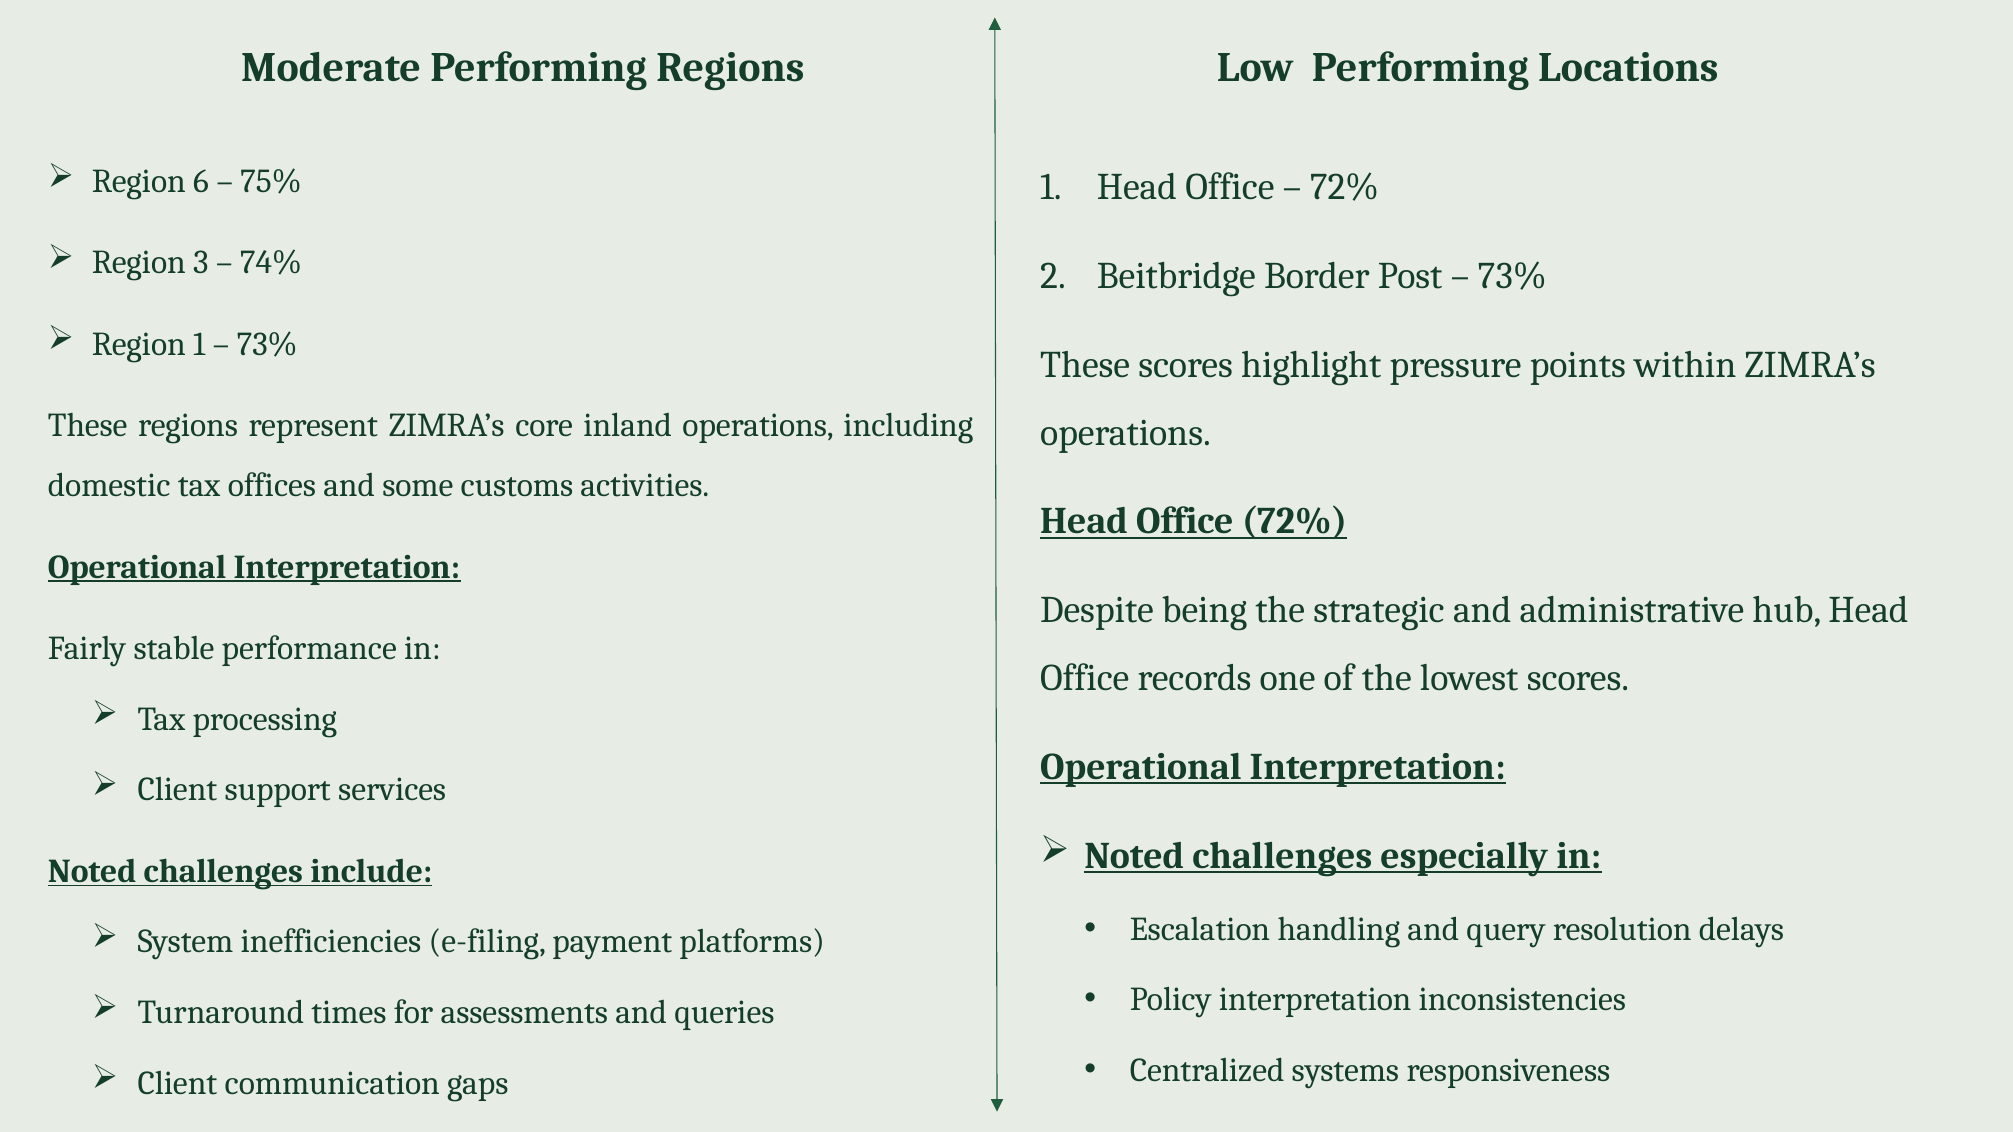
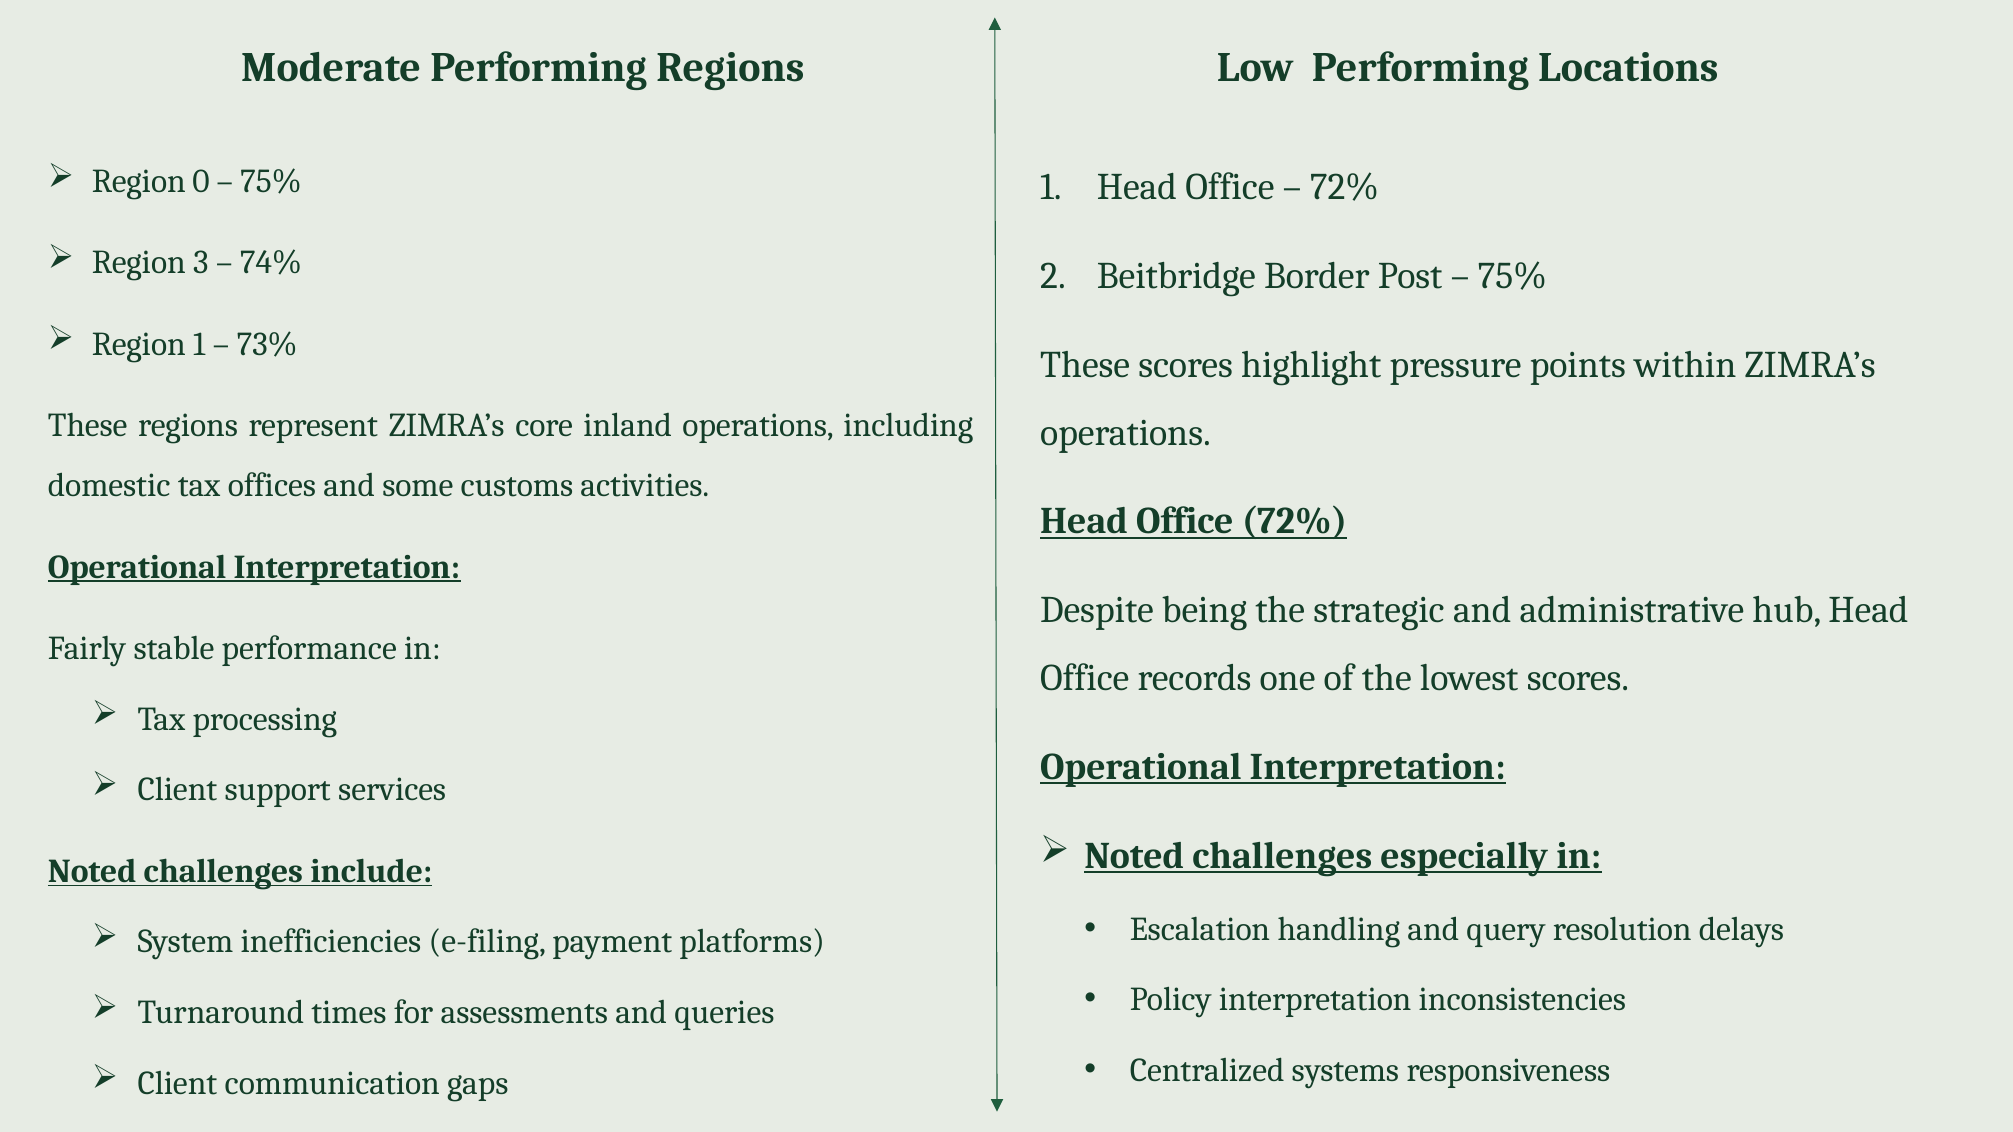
6: 6 -> 0
73% at (1512, 276): 73% -> 75%
